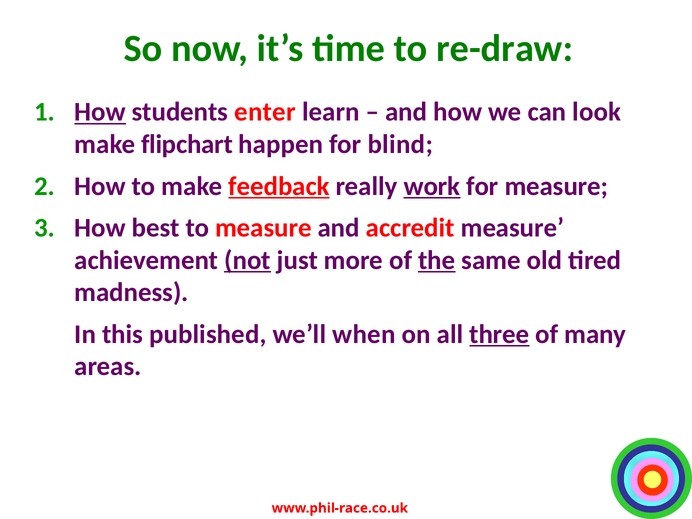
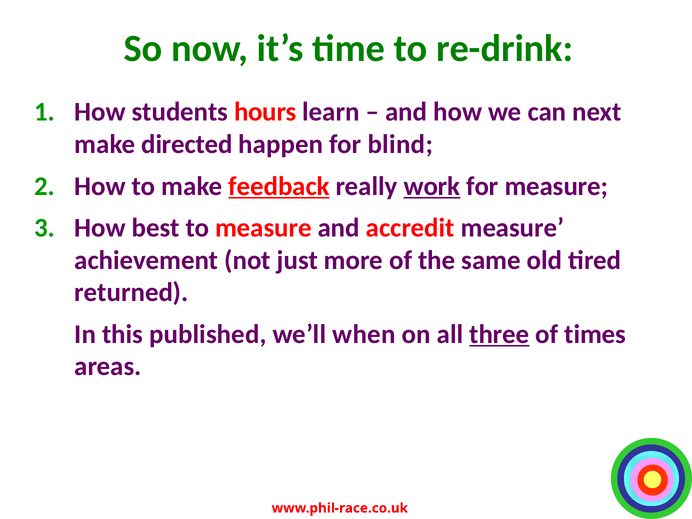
re-draw: re-draw -> re-drink
How at (100, 112) underline: present -> none
enter: enter -> hours
look: look -> next
flipchart: flipchart -> directed
not underline: present -> none
the underline: present -> none
madness: madness -> returned
many: many -> times
